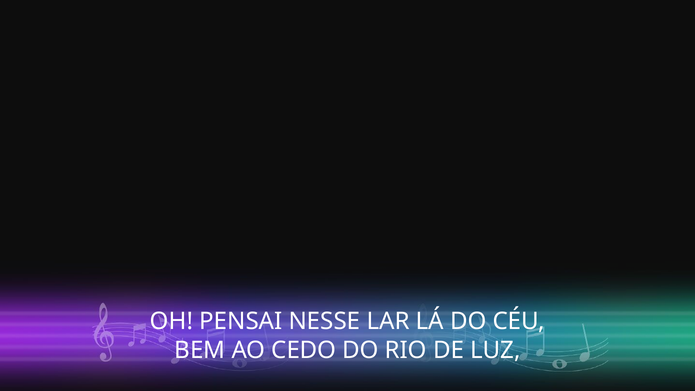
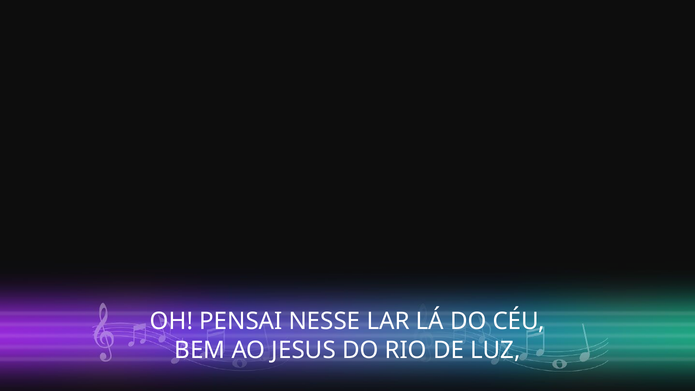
CEDO: CEDO -> JESUS
